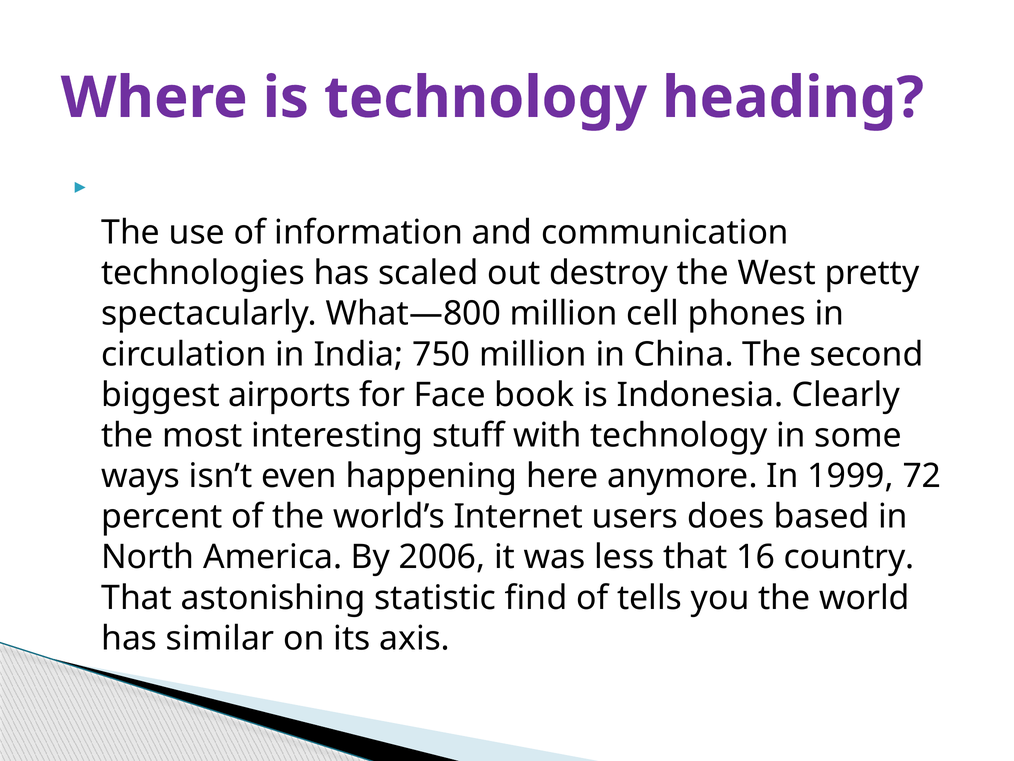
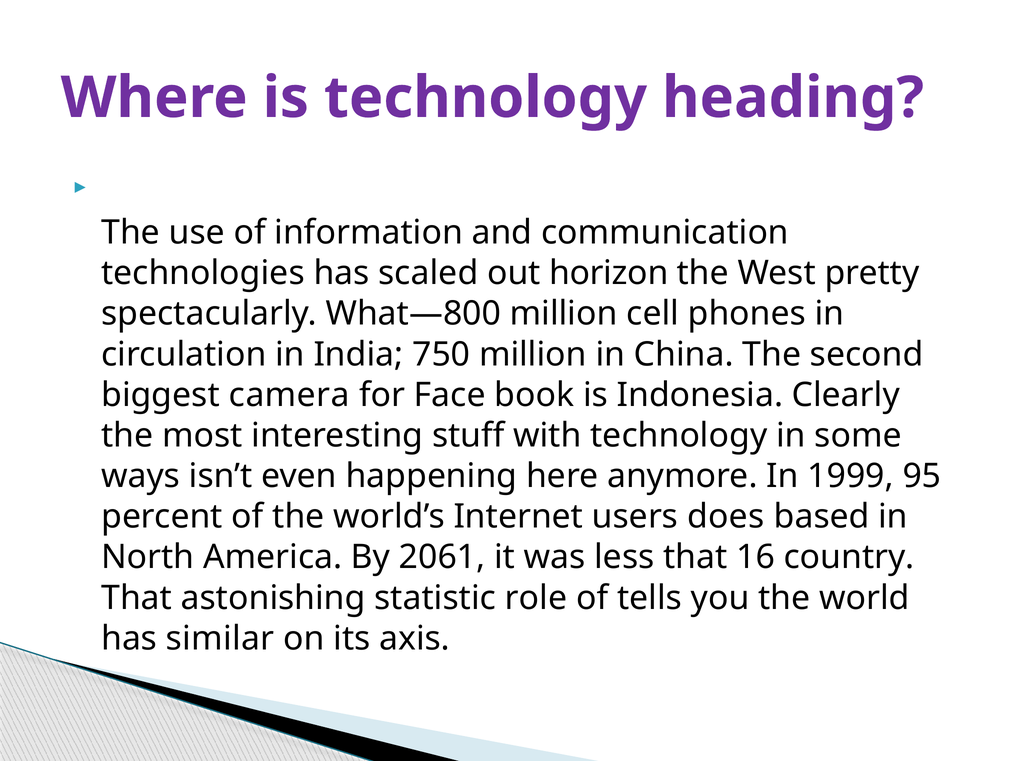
destroy: destroy -> horizon
airports: airports -> camera
72: 72 -> 95
2006: 2006 -> 2061
find: find -> role
